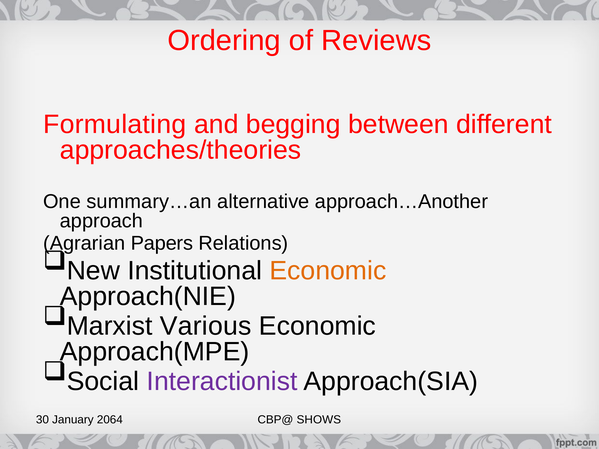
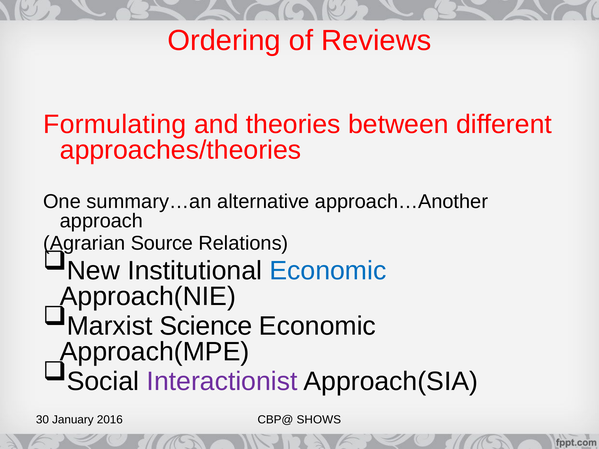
begging: begging -> theories
Papers: Papers -> Source
Economic at (328, 271) colour: orange -> blue
Various: Various -> Science
2064: 2064 -> 2016
